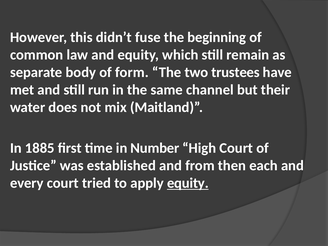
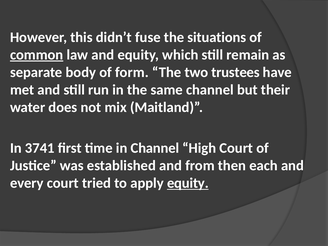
beginning: beginning -> situations
common underline: none -> present
1885: 1885 -> 3741
in Number: Number -> Channel
